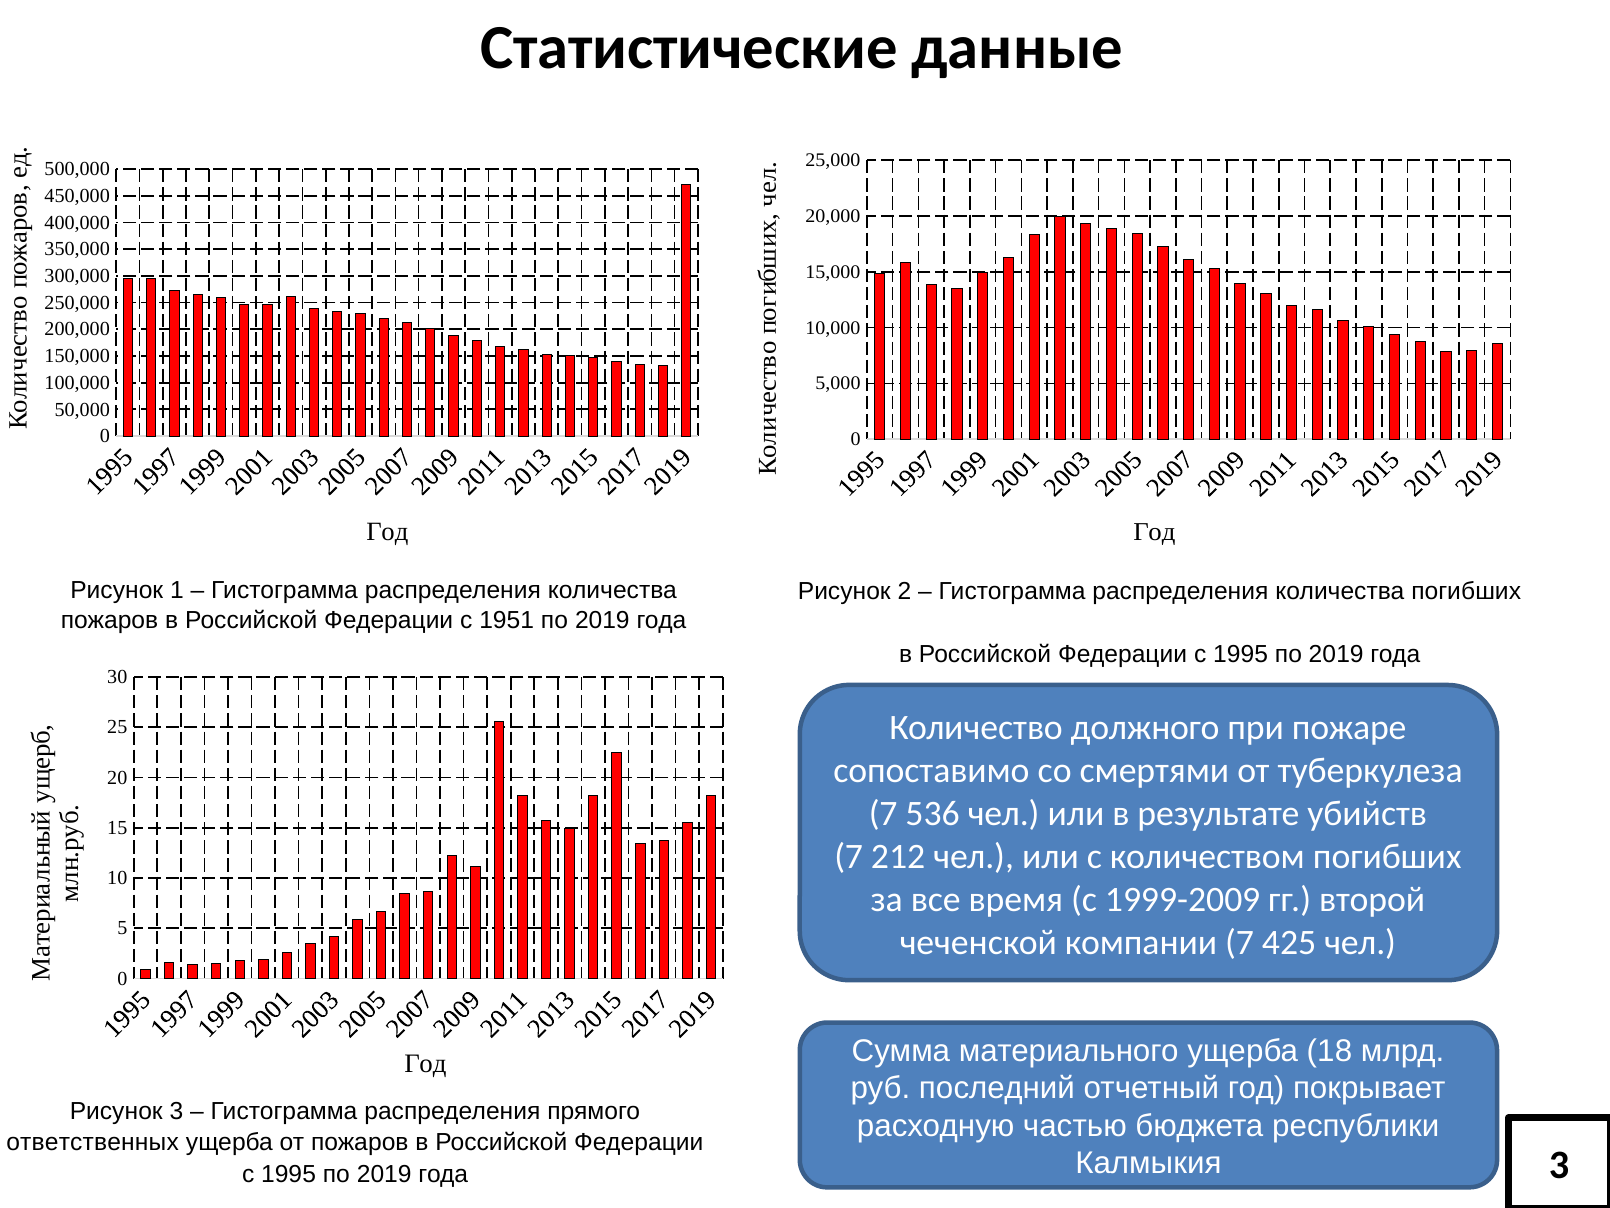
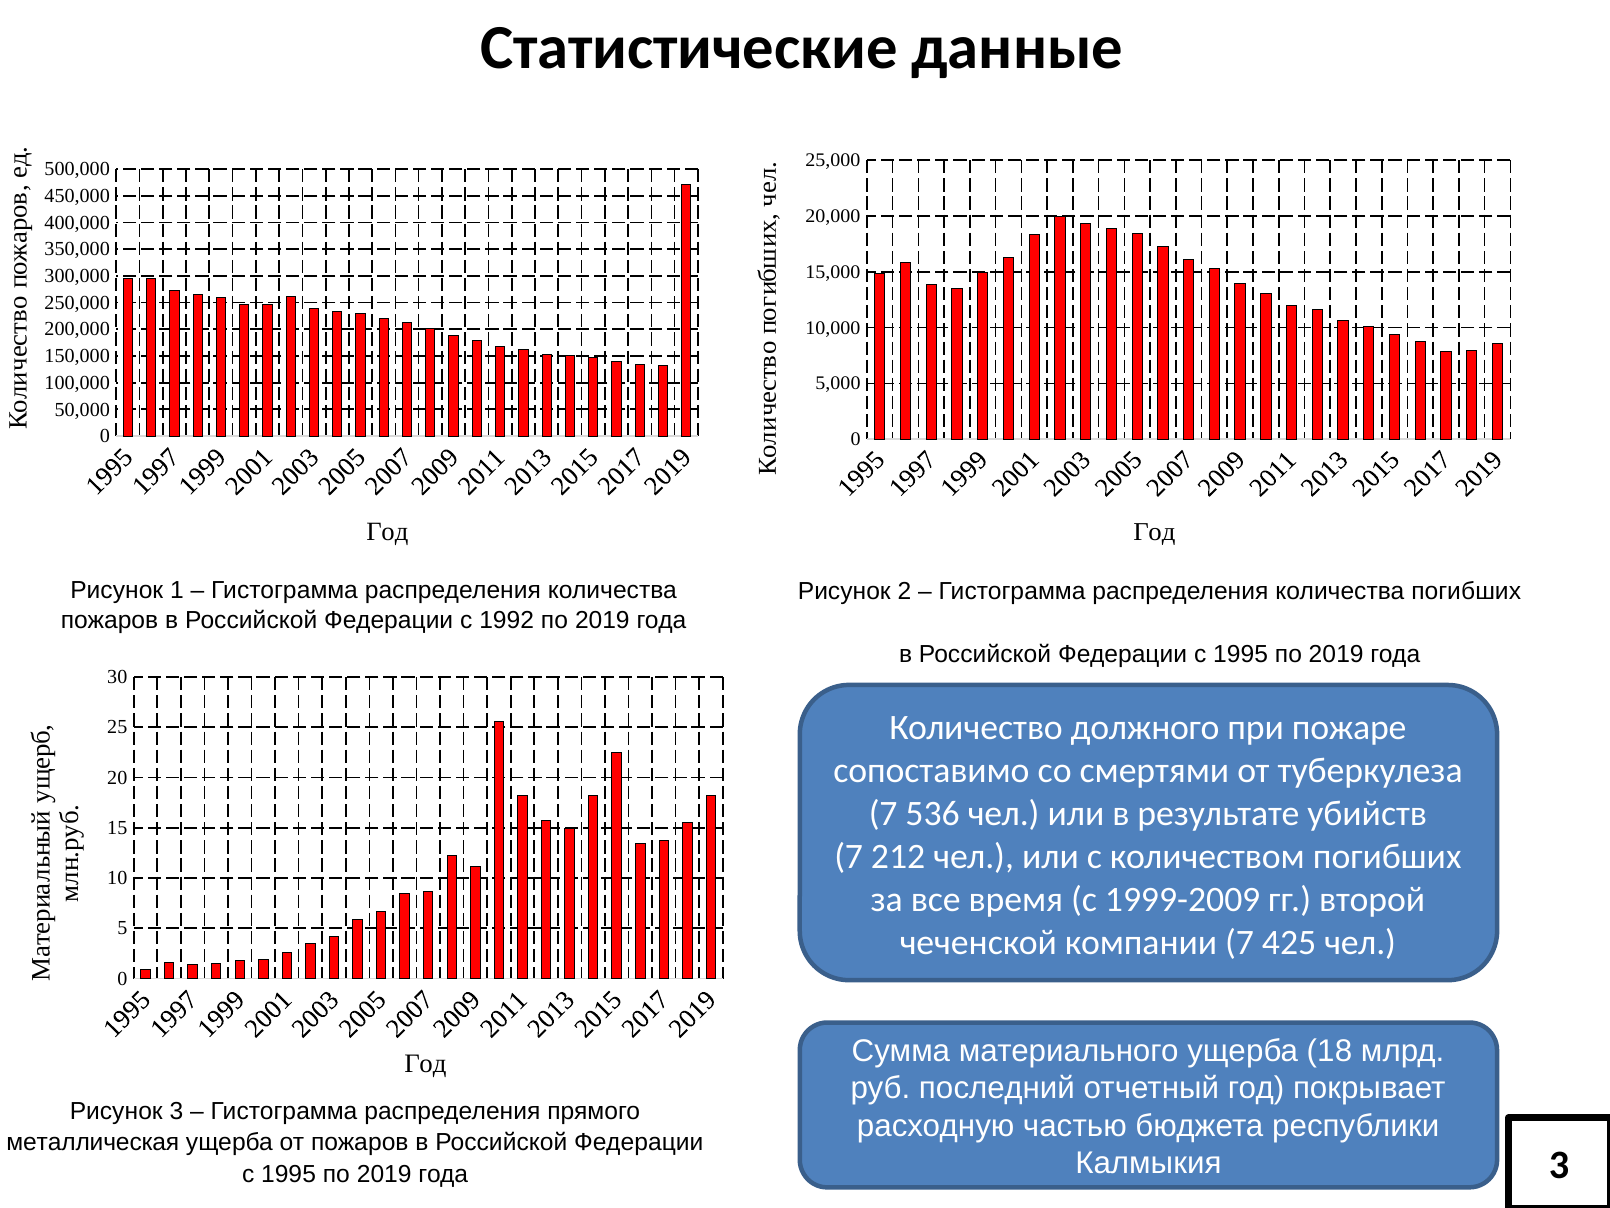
1951: 1951 -> 1992
ответственных: ответственных -> металлическая
